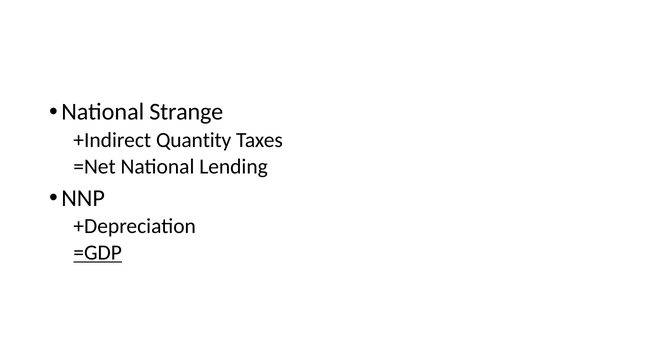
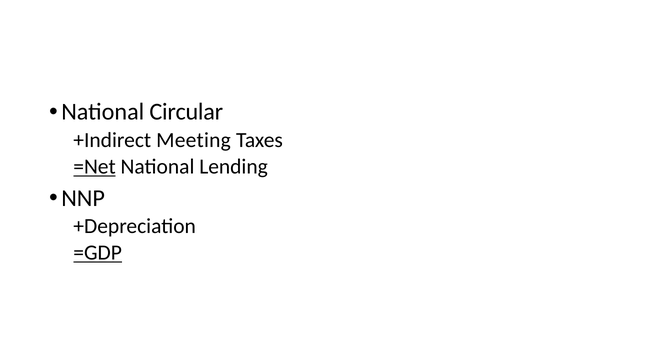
Strange: Strange -> Circular
Quantity: Quantity -> Meeting
=Net underline: none -> present
